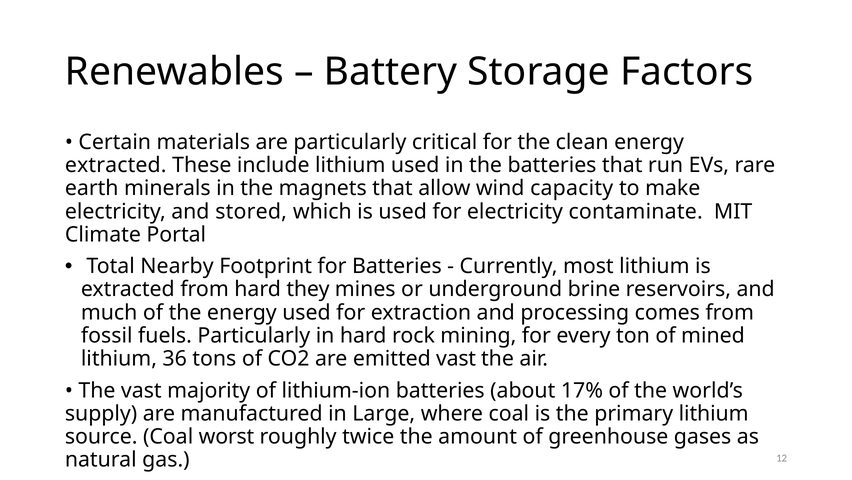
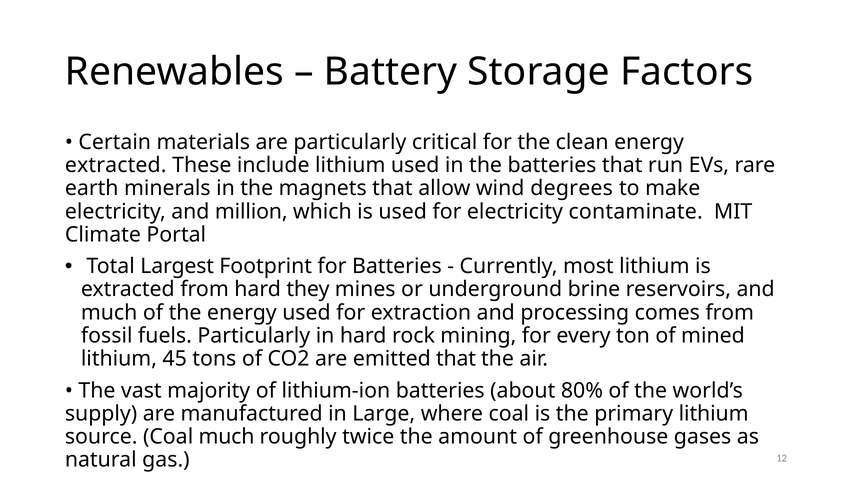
capacity: capacity -> degrees
stored: stored -> million
Nearby: Nearby -> Largest
36: 36 -> 45
emitted vast: vast -> that
17%: 17% -> 80%
Coal worst: worst -> much
